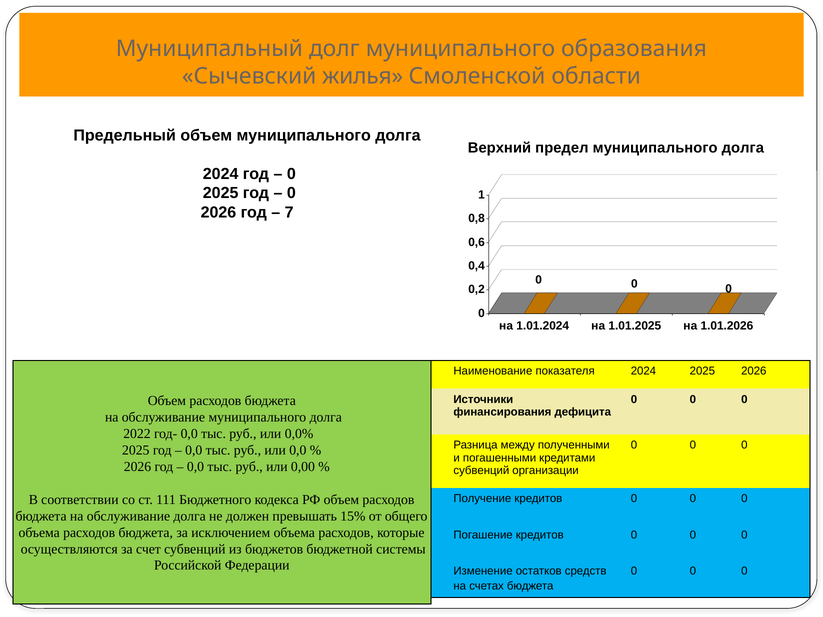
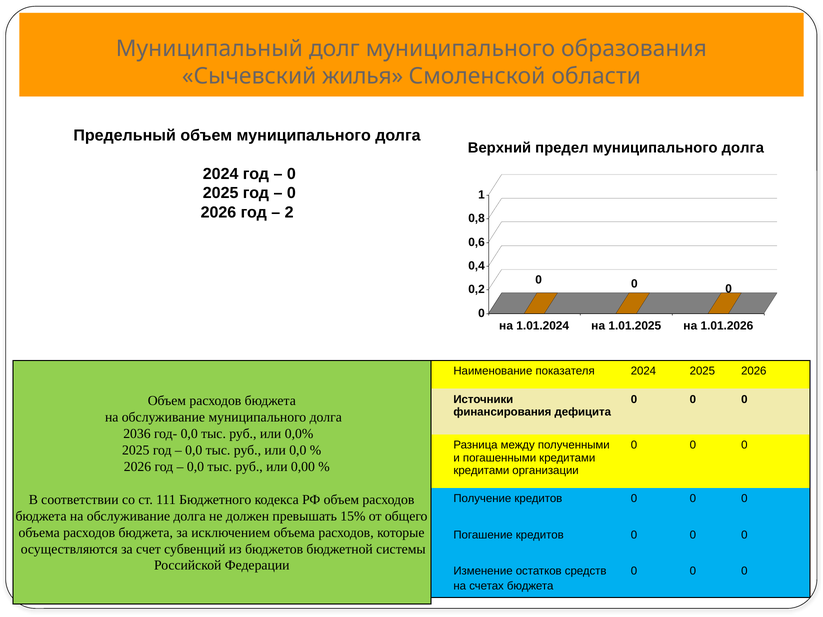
7: 7 -> 2
2022: 2022 -> 2036
субвенций at (481, 471): субвенций -> кредитами
